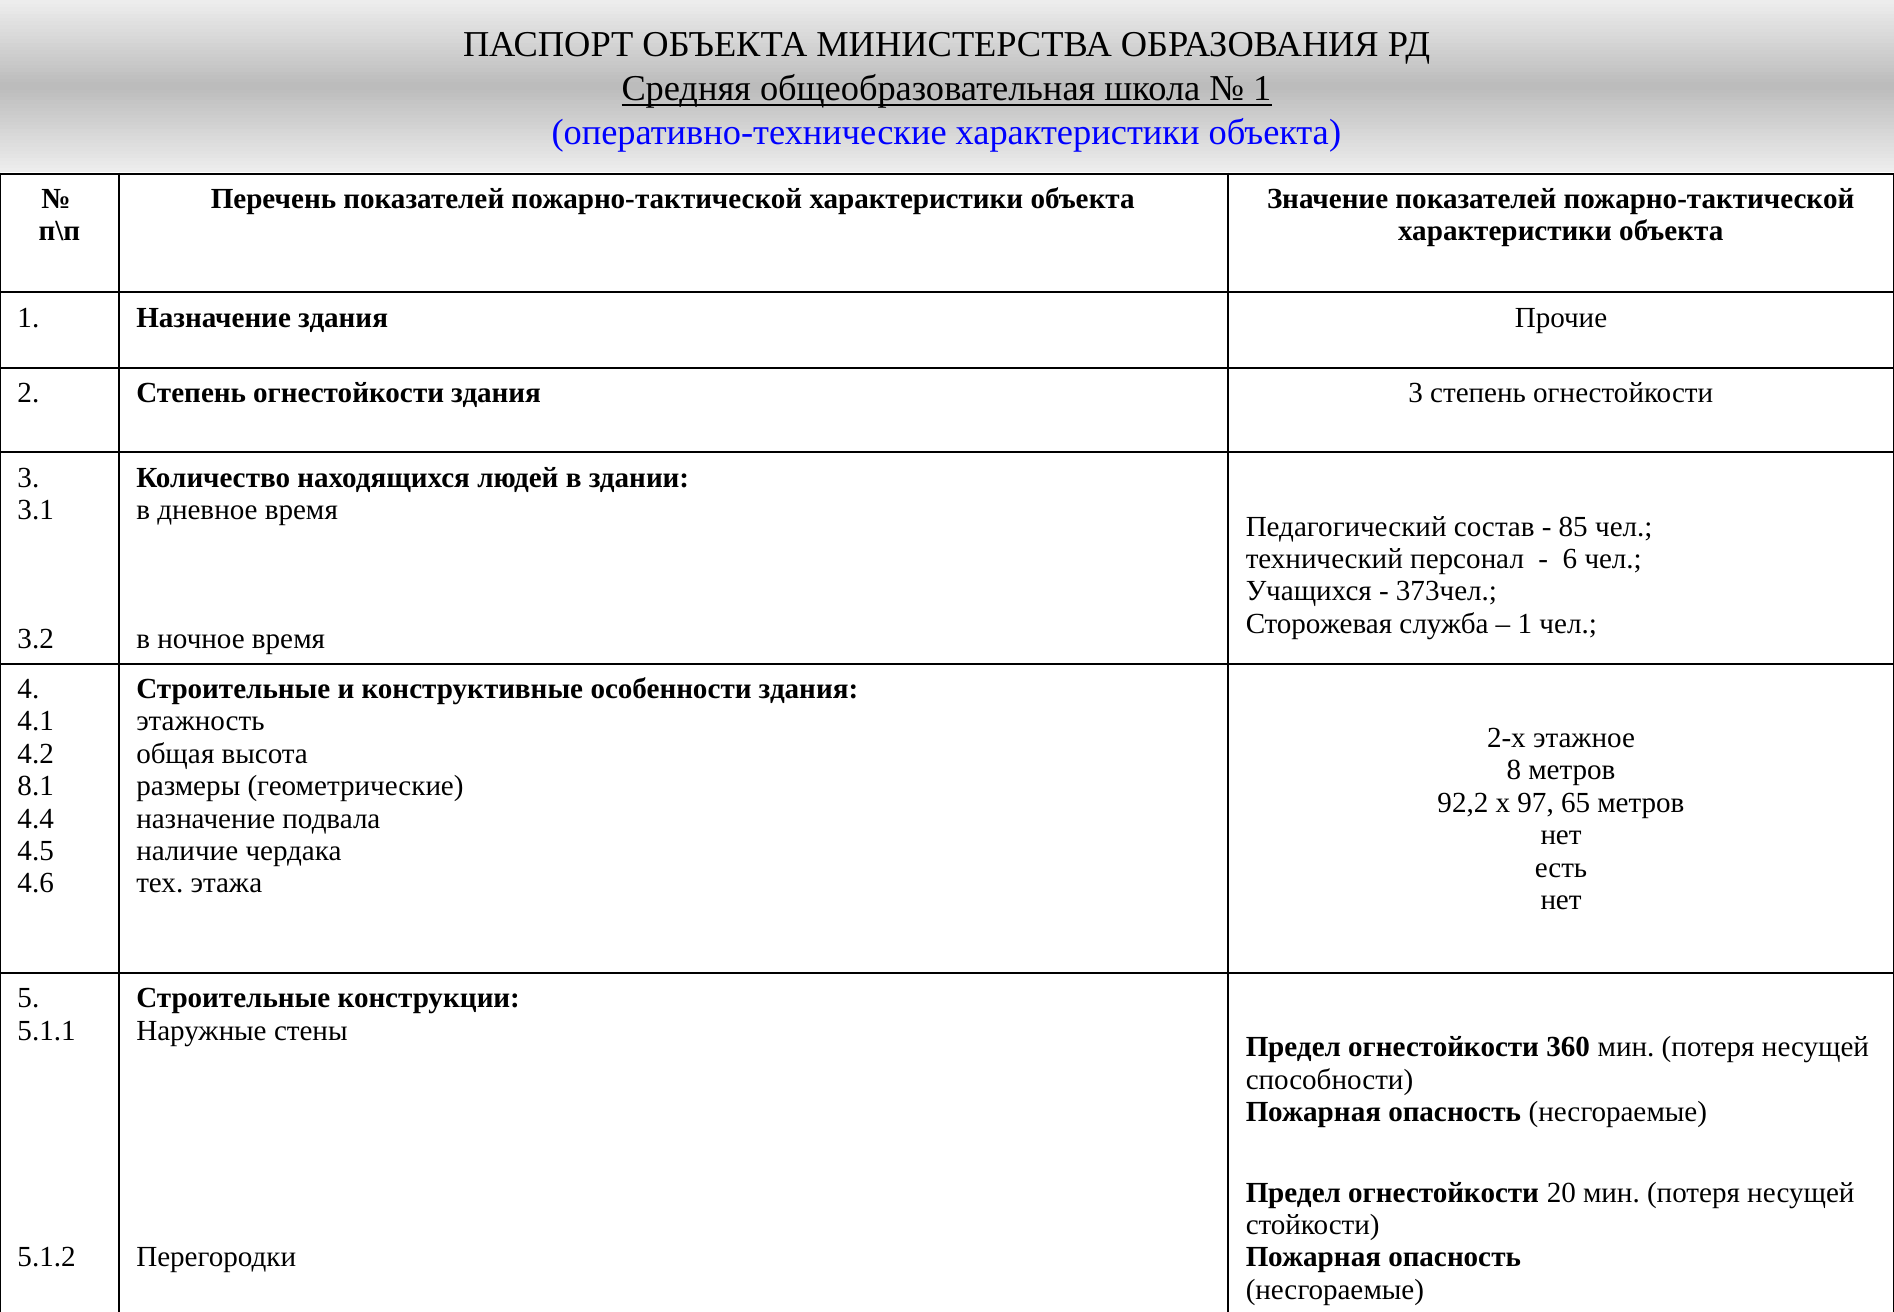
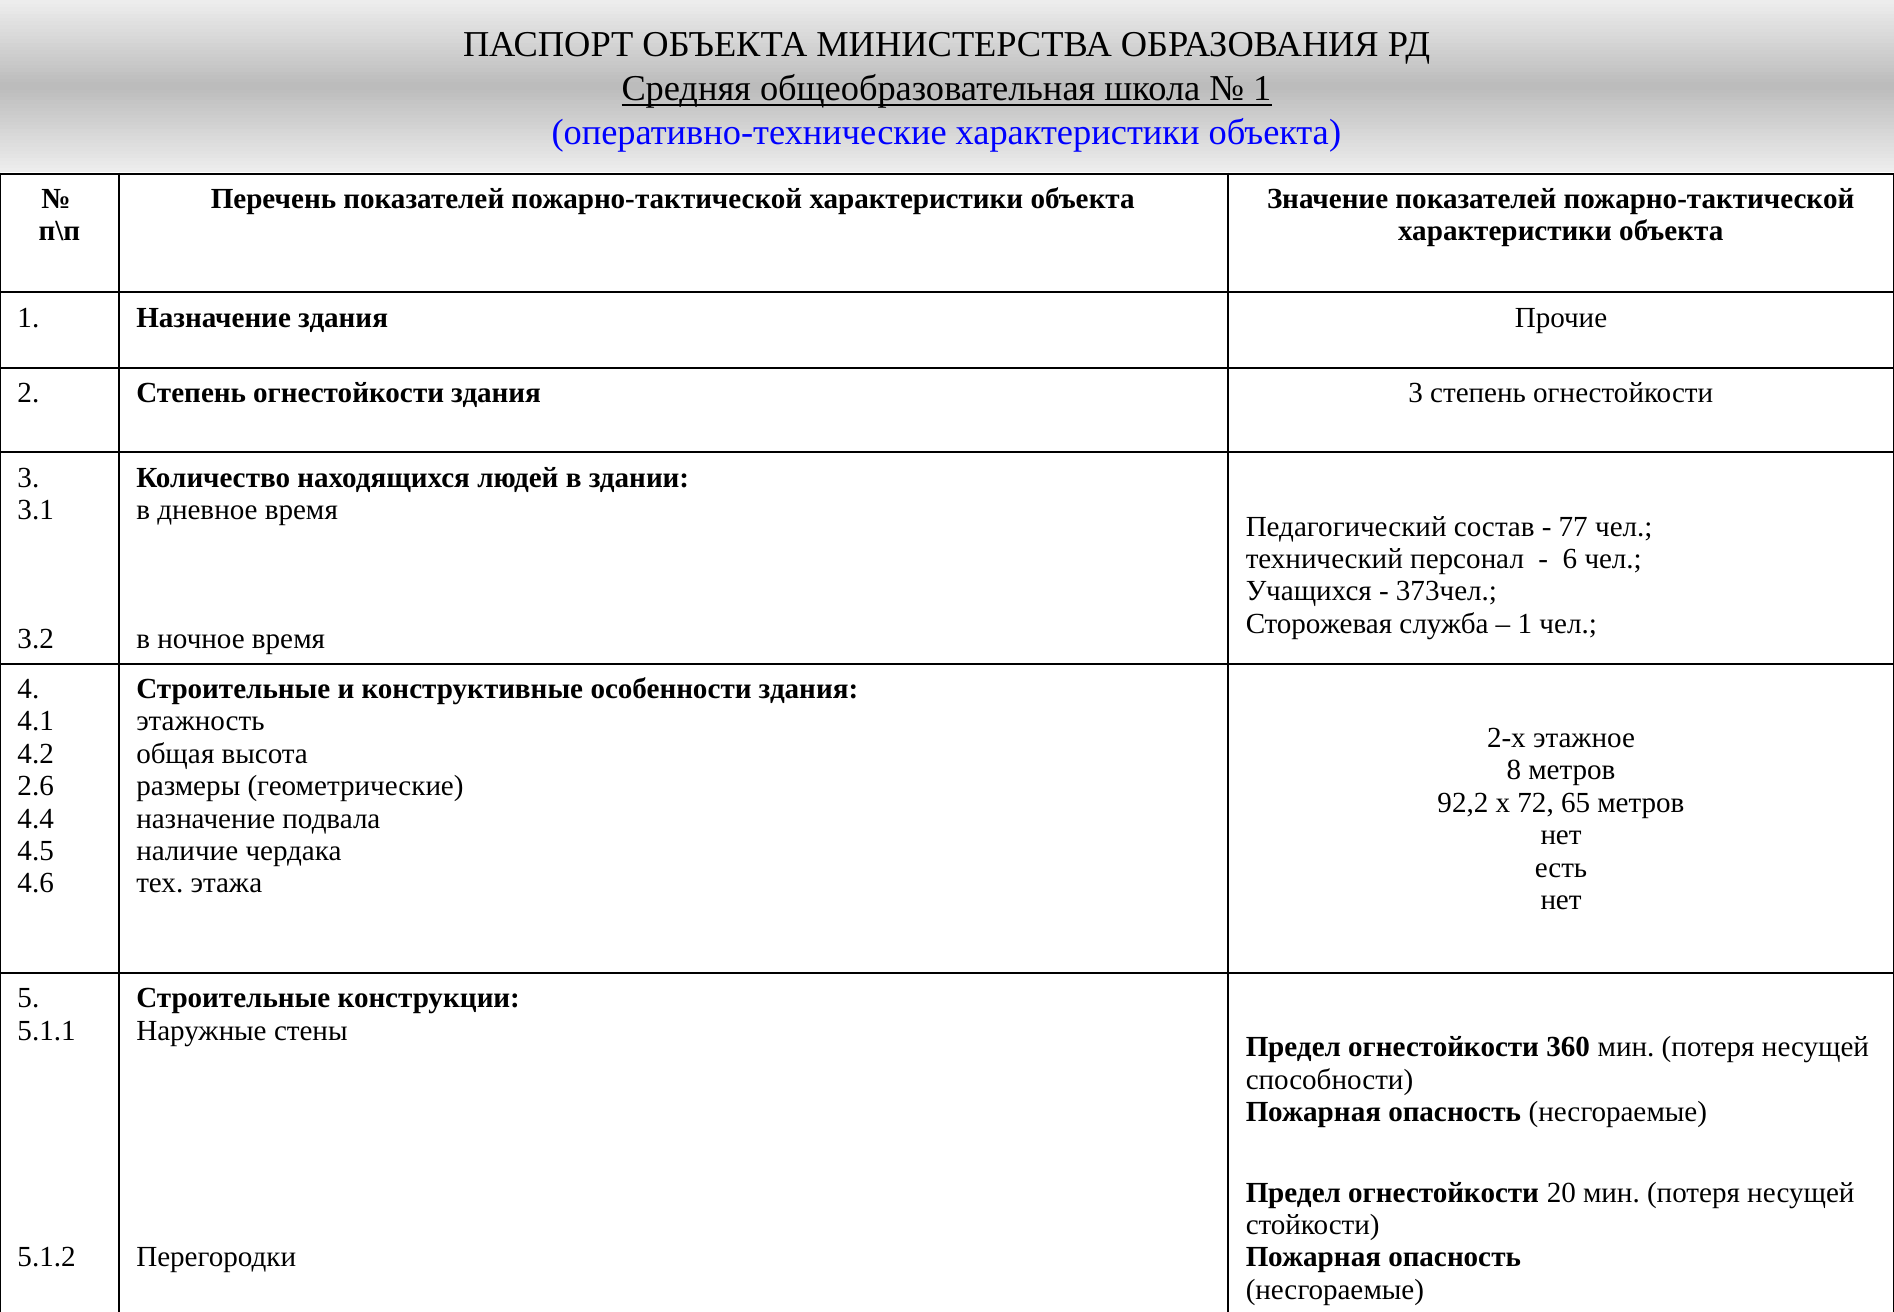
85: 85 -> 77
8.1: 8.1 -> 2.6
97: 97 -> 72
